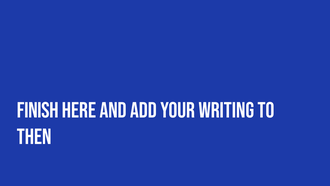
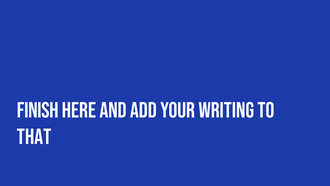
Then: Then -> That
